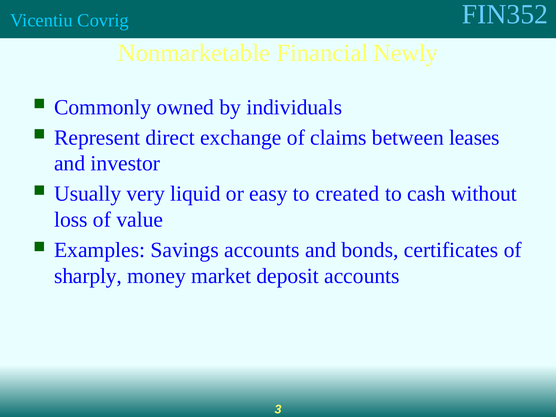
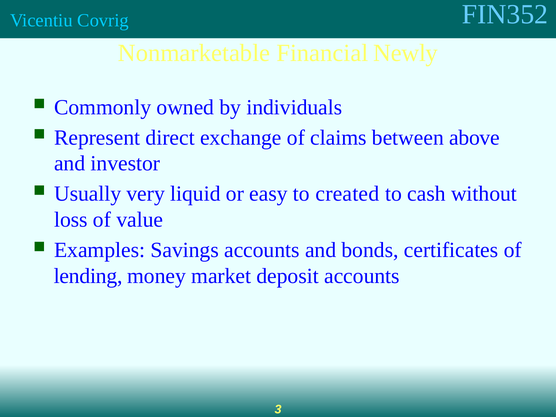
leases: leases -> above
sharply: sharply -> lending
